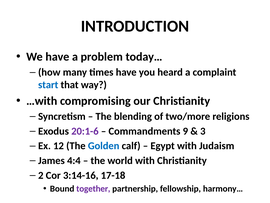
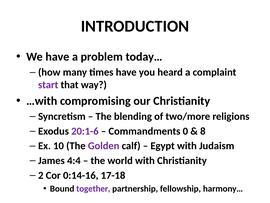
start colour: blue -> purple
9: 9 -> 0
3: 3 -> 8
12: 12 -> 10
Golden colour: blue -> purple
3:14-16: 3:14-16 -> 0:14-16
